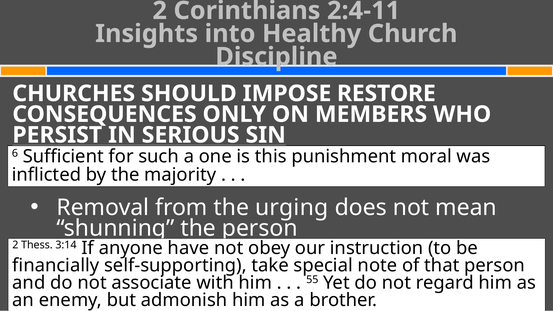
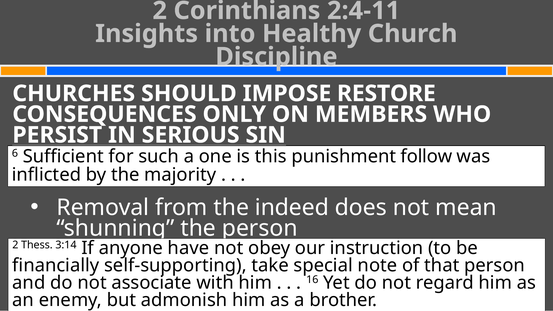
moral: moral -> follow
urging: urging -> indeed
55: 55 -> 16
